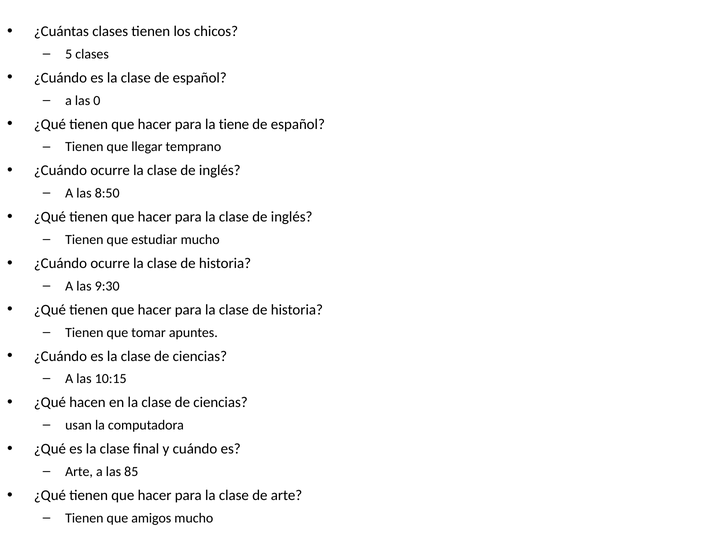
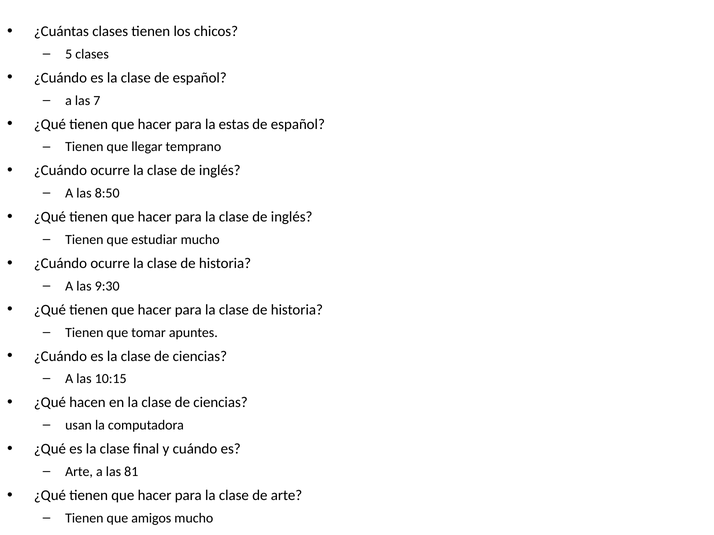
0: 0 -> 7
tiene: tiene -> estas
85: 85 -> 81
